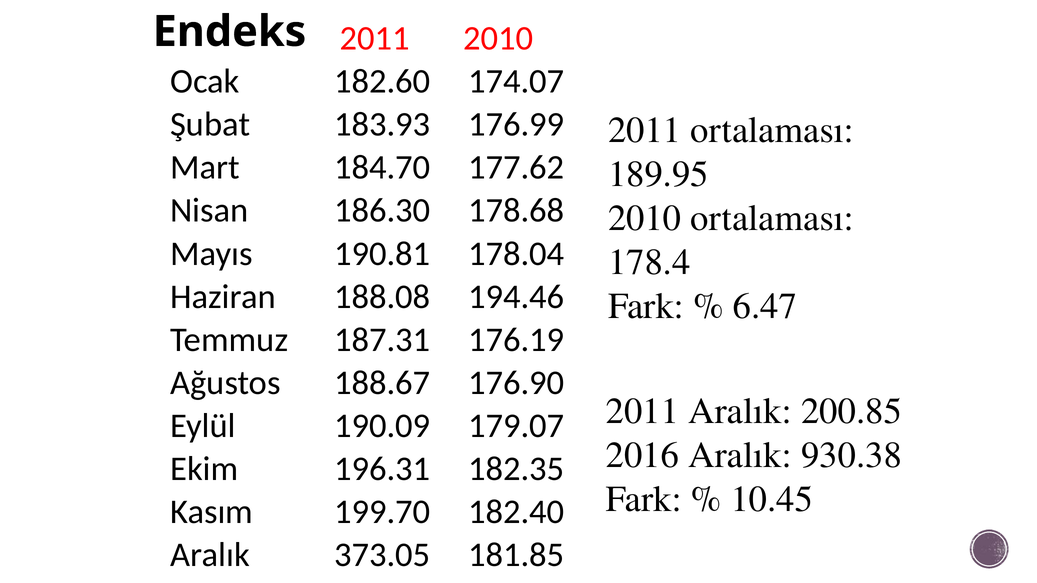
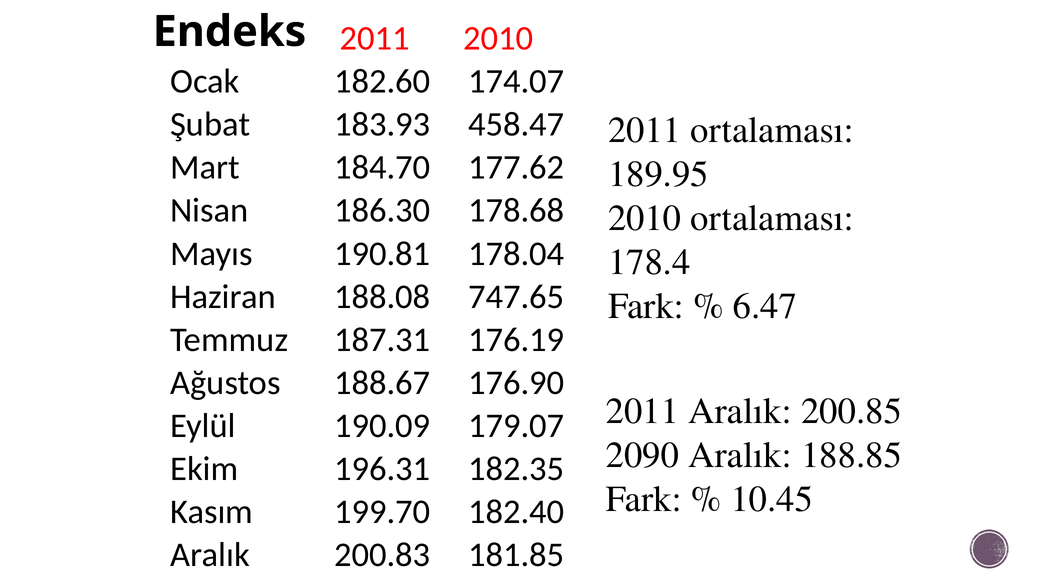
176.99: 176.99 -> 458.47
194.46: 194.46 -> 747.65
2016: 2016 -> 2090
930.38: 930.38 -> 188.85
373.05: 373.05 -> 200.83
